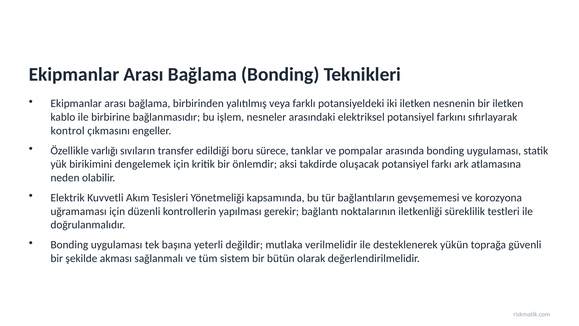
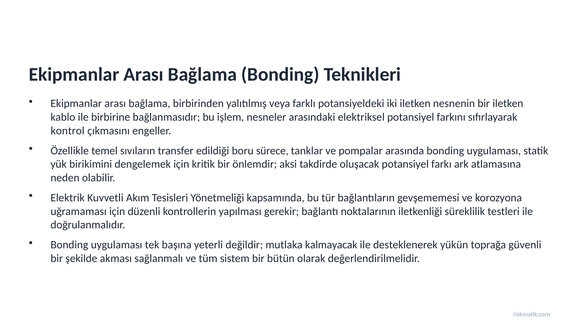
varlığı: varlığı -> temel
verilmelidir: verilmelidir -> kalmayacak
